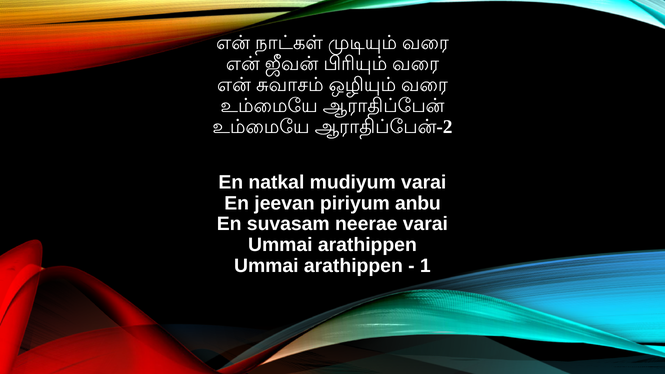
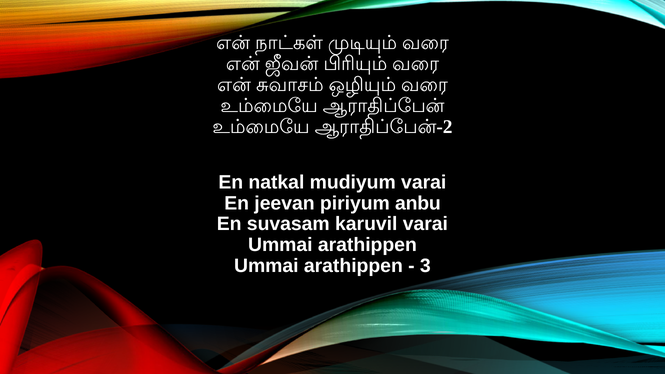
neerae: neerae -> karuvil
1: 1 -> 3
